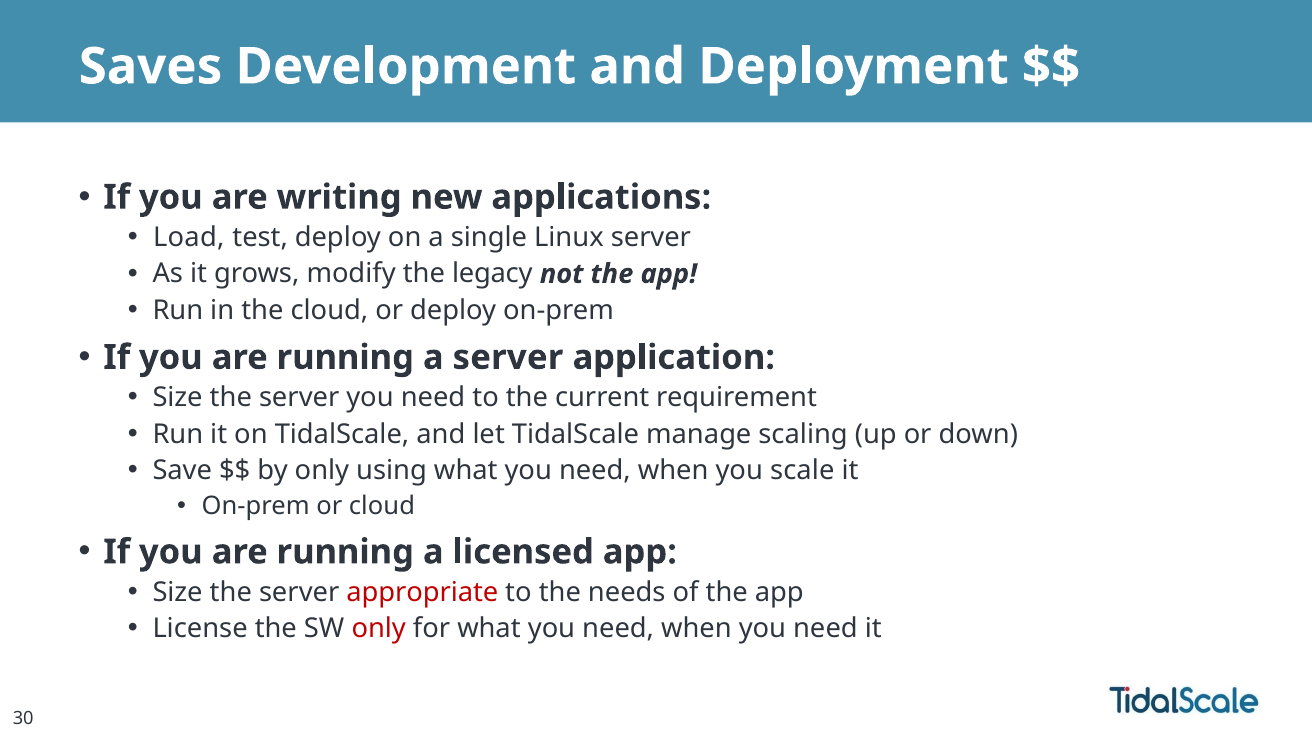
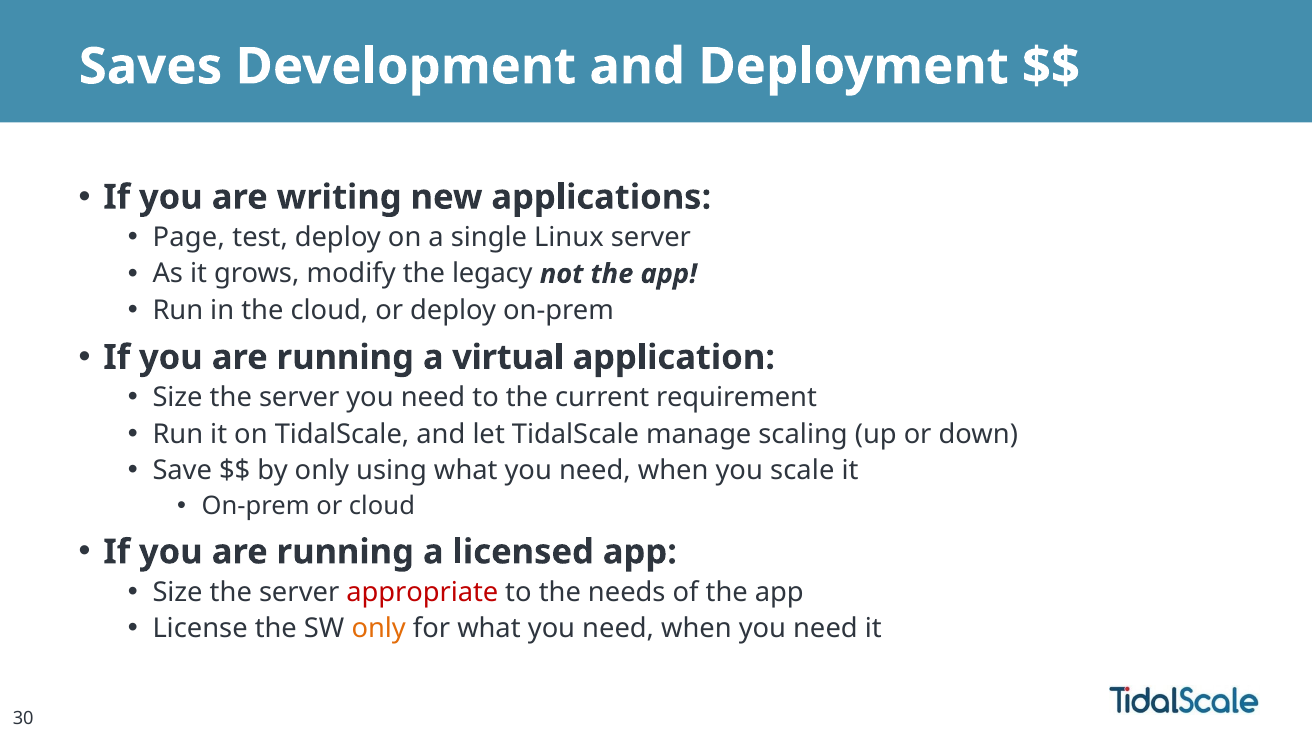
Load: Load -> Page
a server: server -> virtual
only at (379, 629) colour: red -> orange
